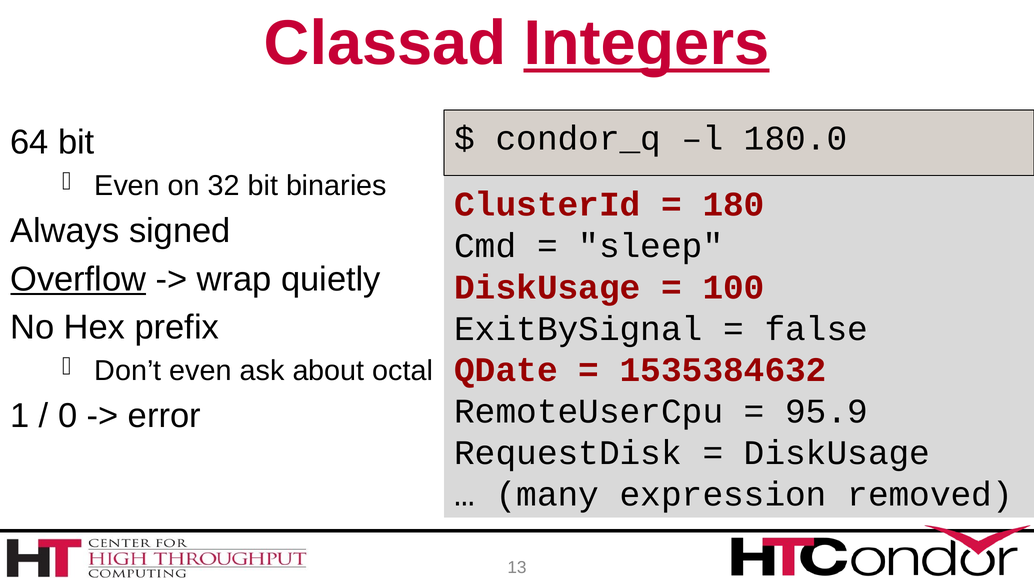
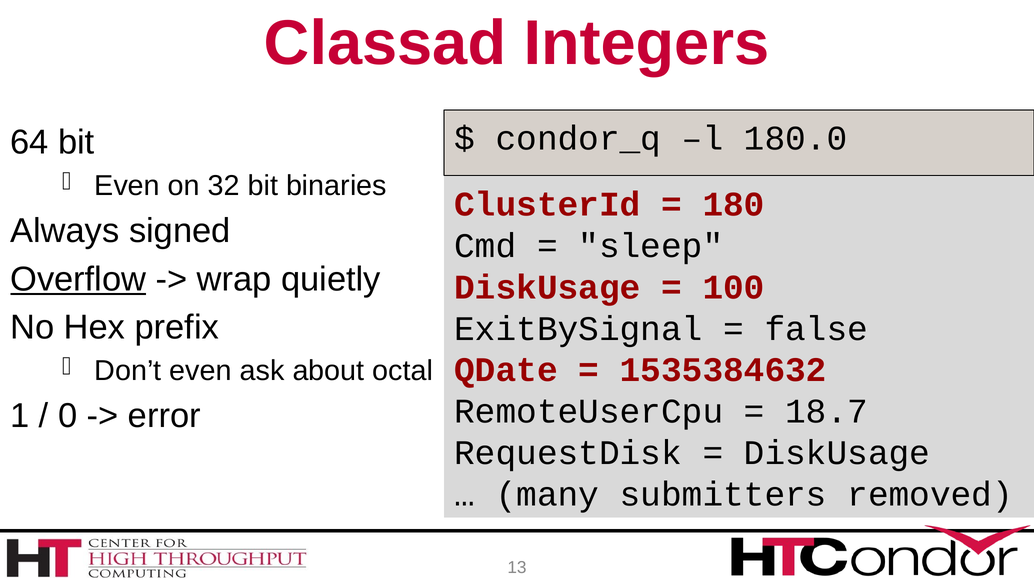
Integers underline: present -> none
95.9: 95.9 -> 18.7
expression: expression -> submitters
